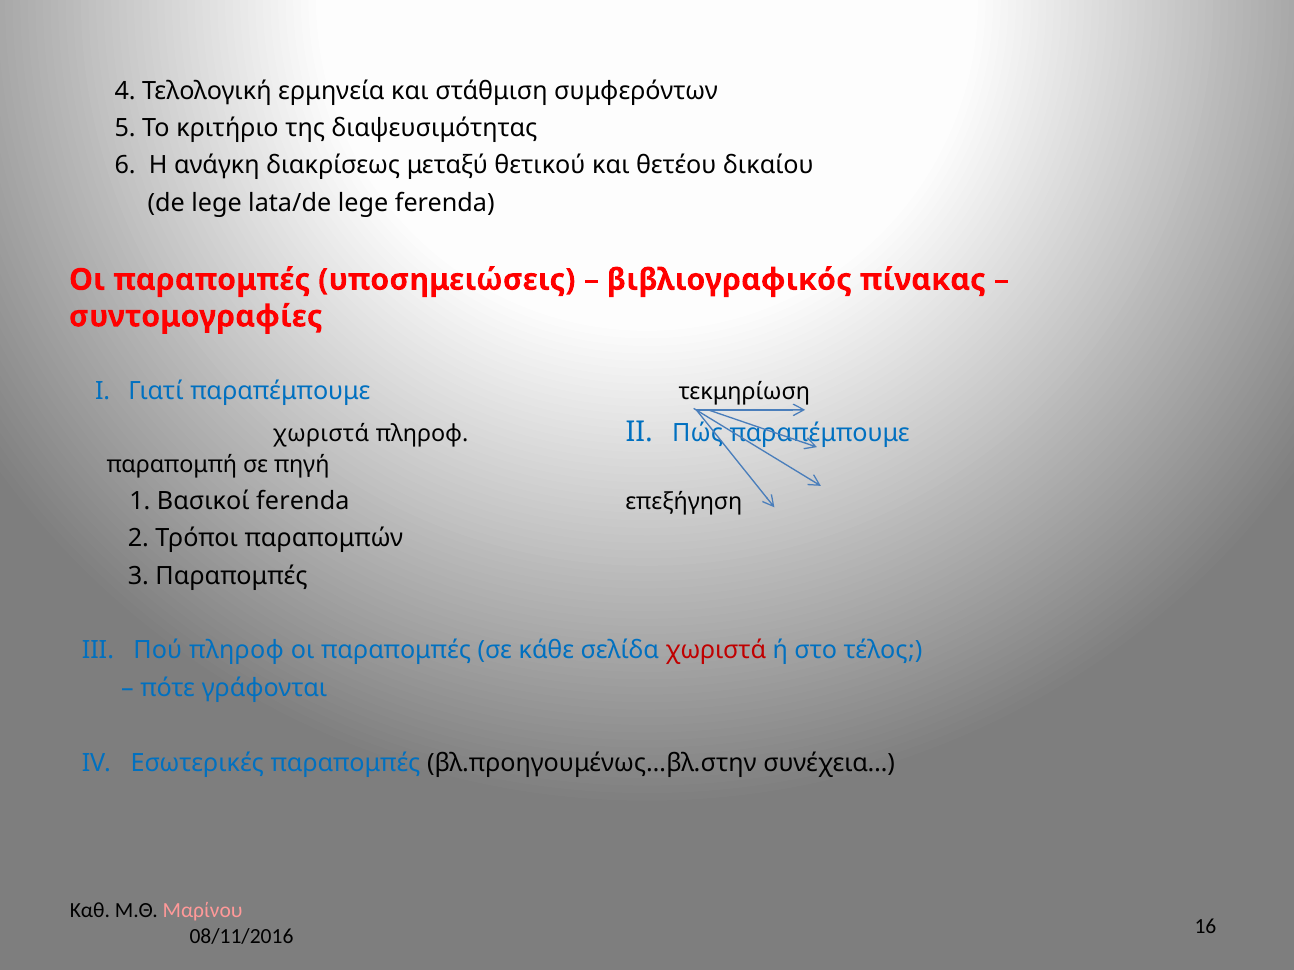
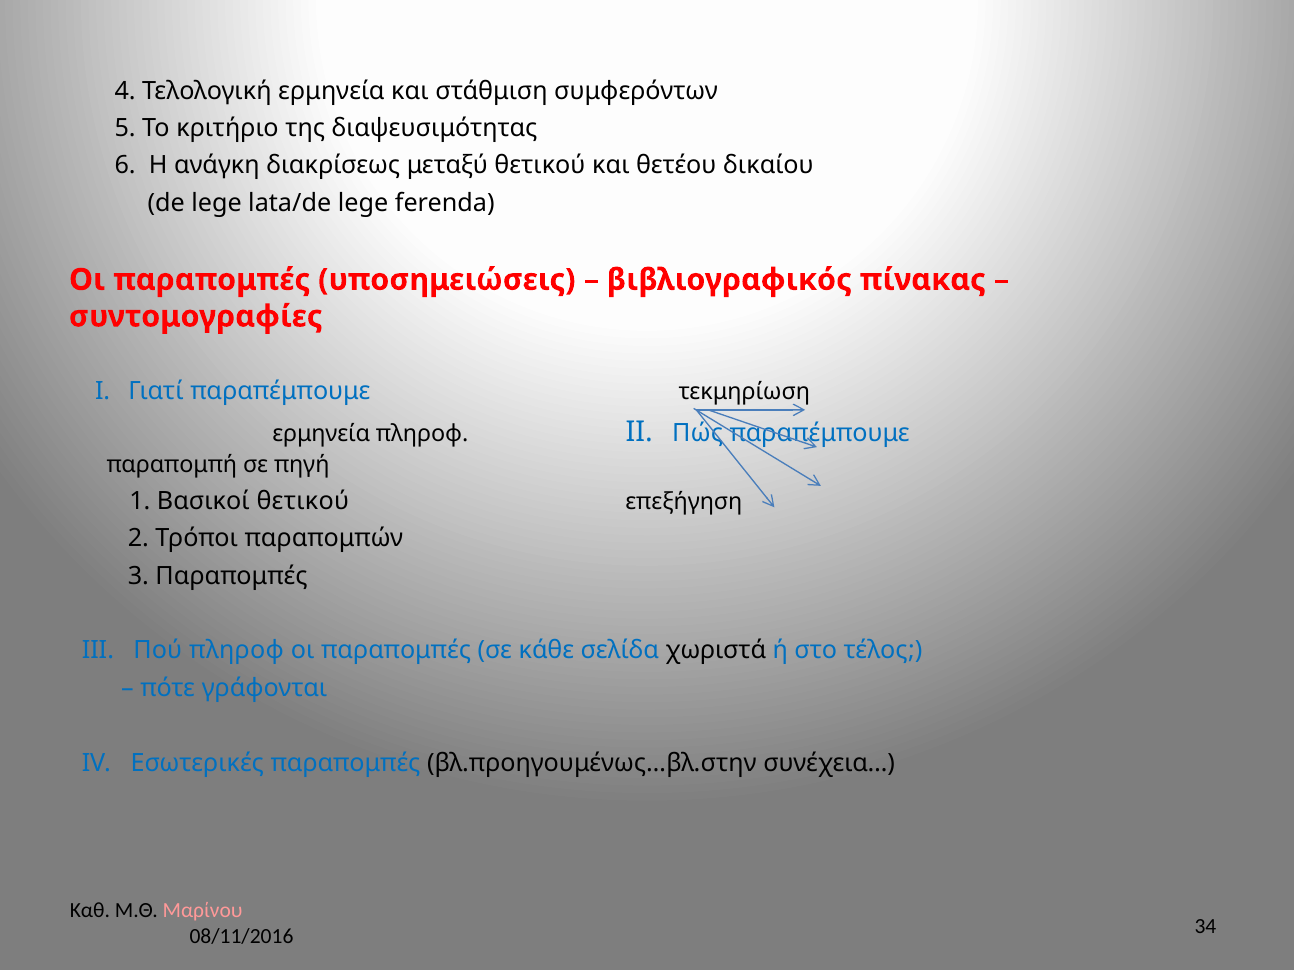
χωριστά at (321, 434): χωριστά -> ερμηνεία
Βασικοί ferenda: ferenda -> θετικού
χωριστά at (716, 651) colour: red -> black
16: 16 -> 34
